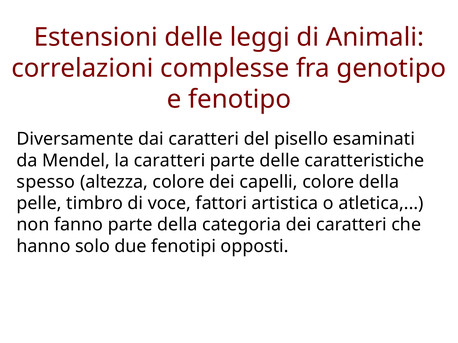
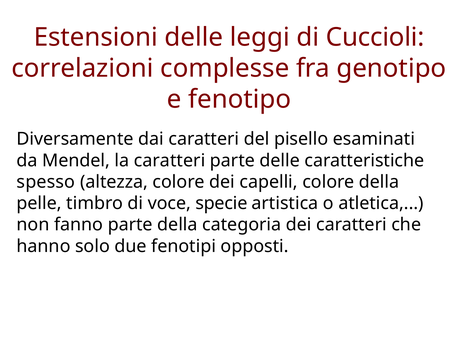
Animali: Animali -> Cuccioli
fattori: fattori -> specie
